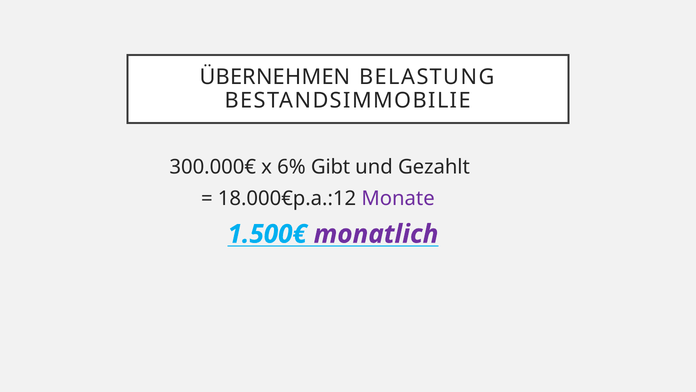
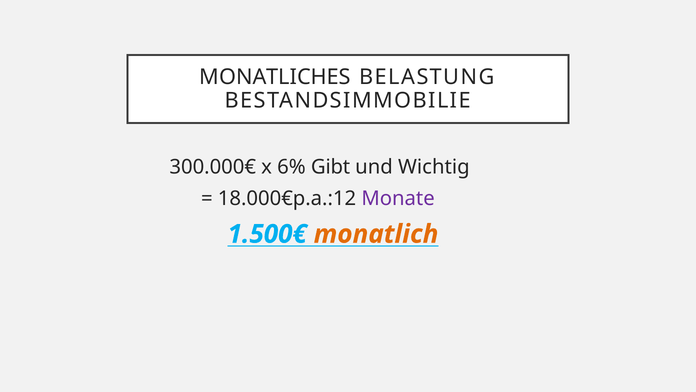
ÜBERNEHMEN: ÜBERNEHMEN -> MONATLICHES
Gezahlt: Gezahlt -> Wichtig
monatlich colour: purple -> orange
